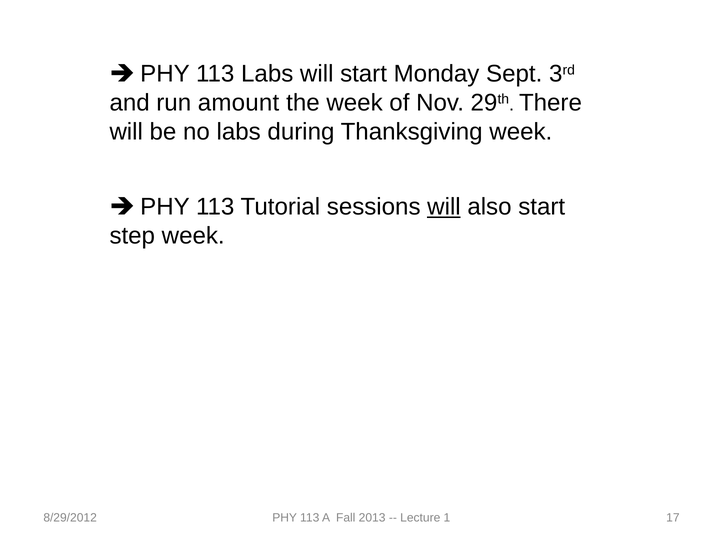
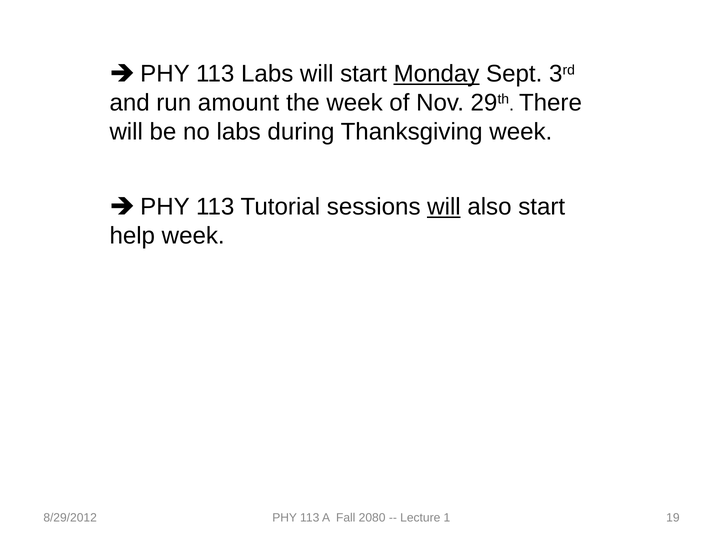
Monday underline: none -> present
step: step -> help
2013: 2013 -> 2080
17: 17 -> 19
